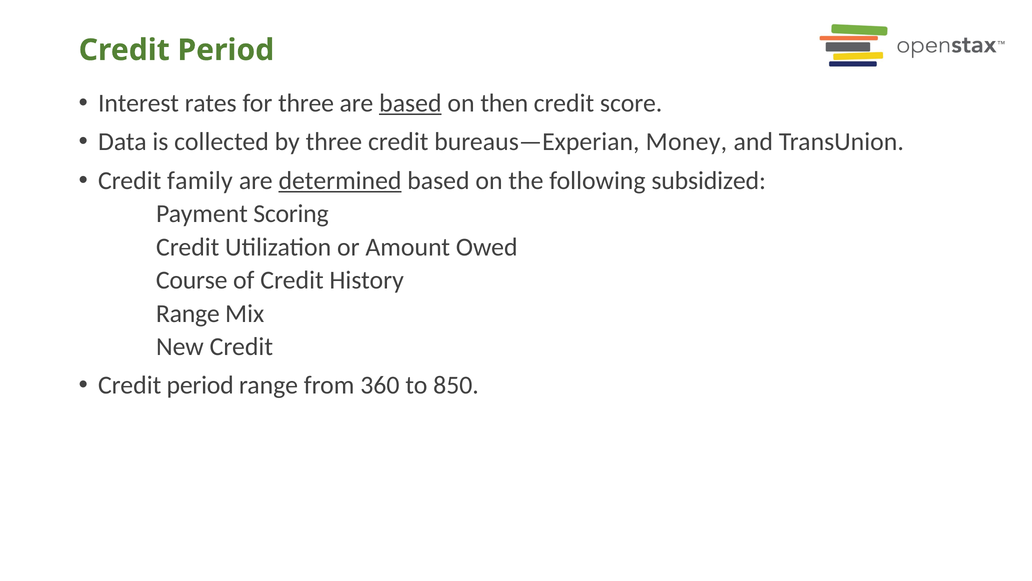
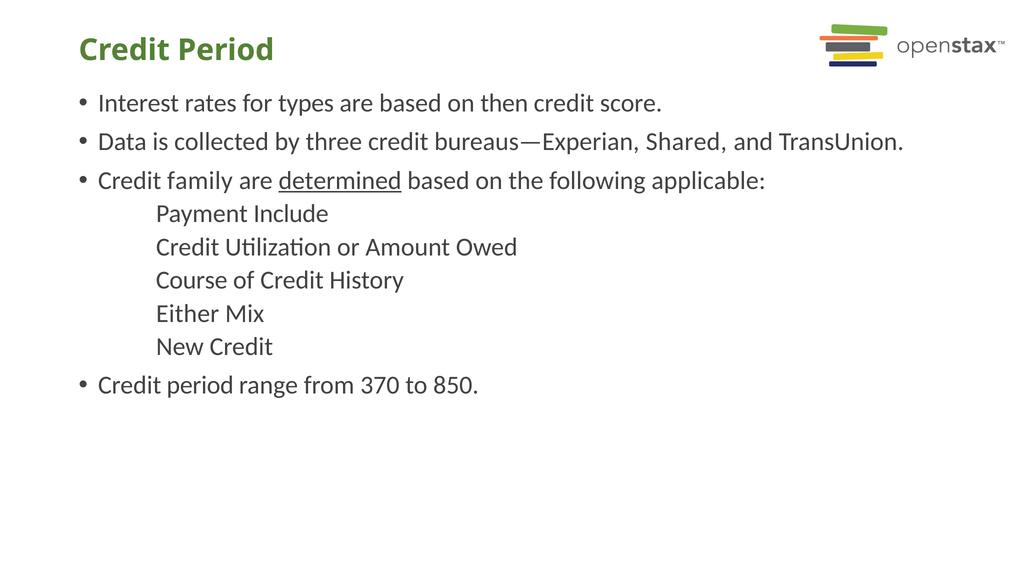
for three: three -> types
based at (410, 103) underline: present -> none
Money: Money -> Shared
subsidized: subsidized -> applicable
Scoring: Scoring -> Include
Range at (188, 313): Range -> Either
360: 360 -> 370
